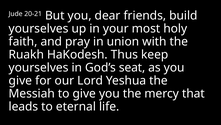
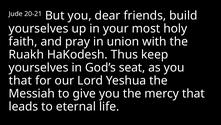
give at (20, 80): give -> that
